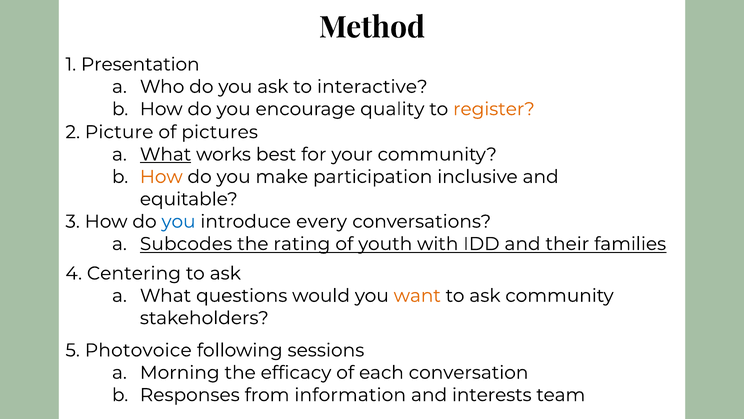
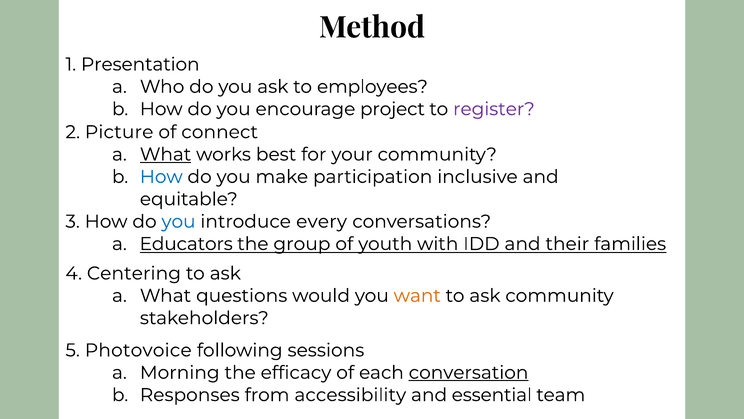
interactive: interactive -> employees
quality: quality -> project
register colour: orange -> purple
pictures: pictures -> connect
How at (161, 177) colour: orange -> blue
Subcodes: Subcodes -> Educators
rating: rating -> group
conversation underline: none -> present
information: information -> accessibility
interests: interests -> essential
